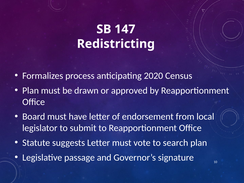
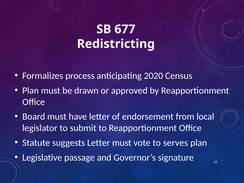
147: 147 -> 677
search: search -> serves
